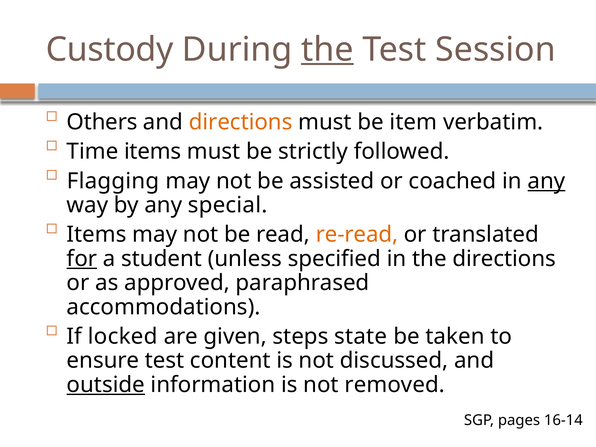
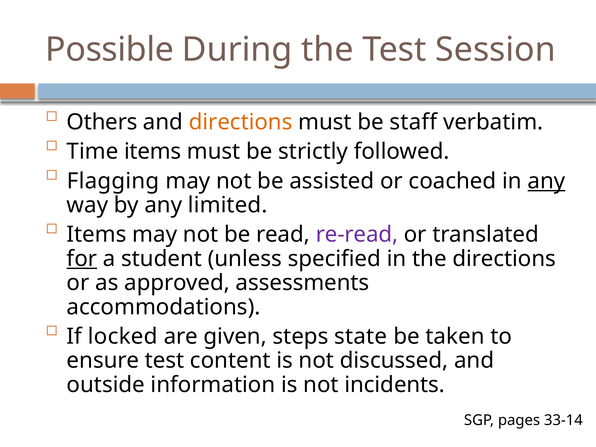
Custody: Custody -> Possible
the at (327, 50) underline: present -> none
item: item -> staff
special: special -> limited
re-read colour: orange -> purple
paraphrased: paraphrased -> assessments
outside underline: present -> none
removed: removed -> incidents
16-14: 16-14 -> 33-14
